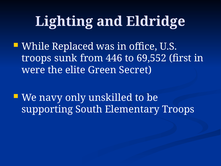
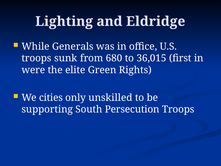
Replaced: Replaced -> Generals
446: 446 -> 680
69,552: 69,552 -> 36,015
Secret: Secret -> Rights
navy: navy -> cities
Elementary: Elementary -> Persecution
